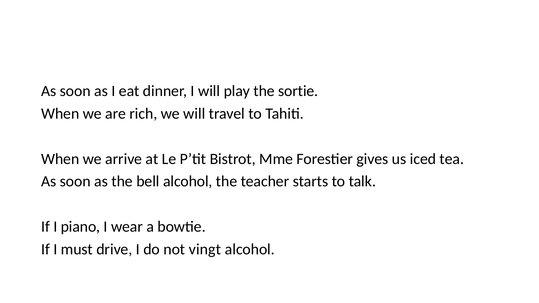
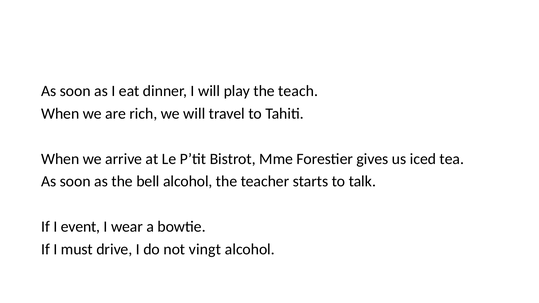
sortie: sortie -> teach
piano: piano -> event
